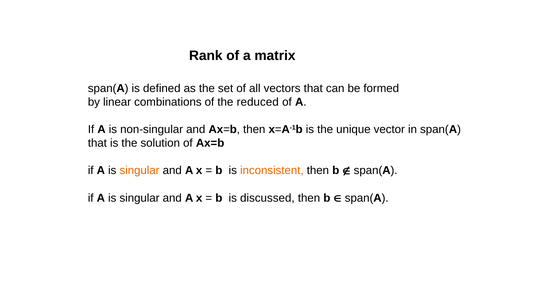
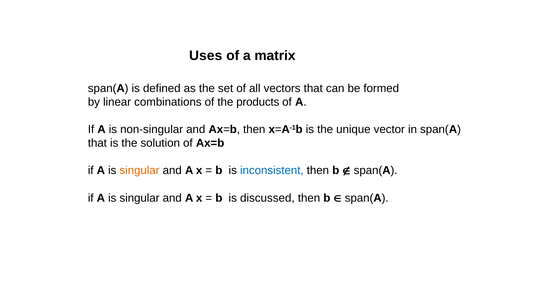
Rank: Rank -> Uses
reduced: reduced -> products
inconsistent colour: orange -> blue
